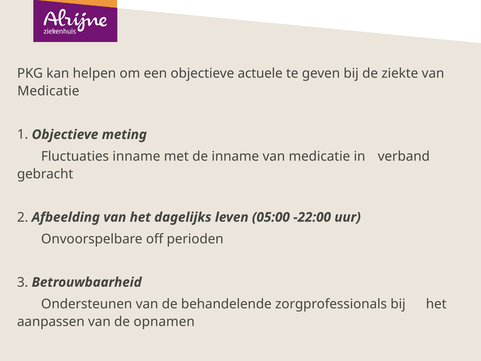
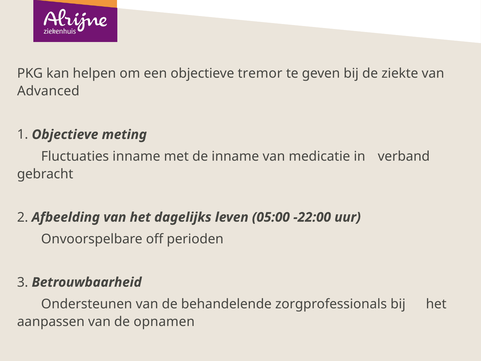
actuele: actuele -> tremor
Medicatie at (48, 91): Medicatie -> Advanced
